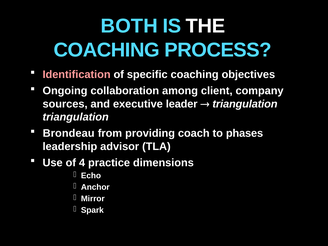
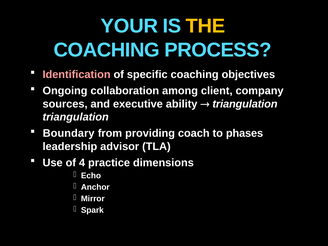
BOTH: BOTH -> YOUR
THE colour: white -> yellow
leader: leader -> ability
Brondeau: Brondeau -> Boundary
